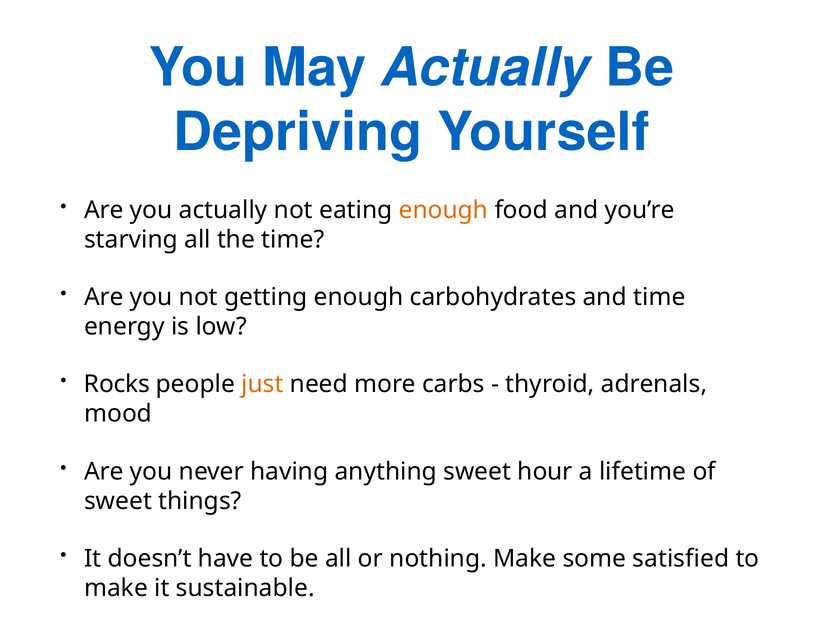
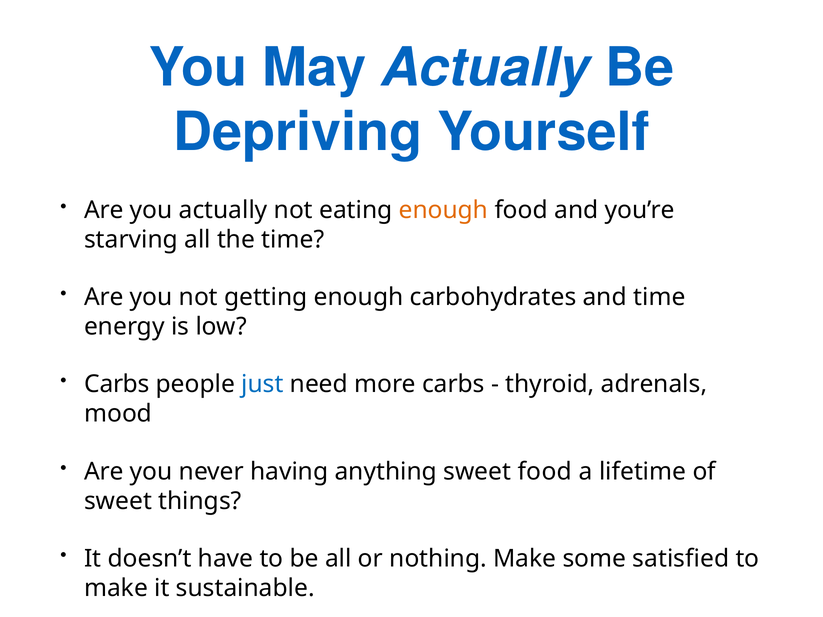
Rocks at (117, 384): Rocks -> Carbs
just colour: orange -> blue
sweet hour: hour -> food
